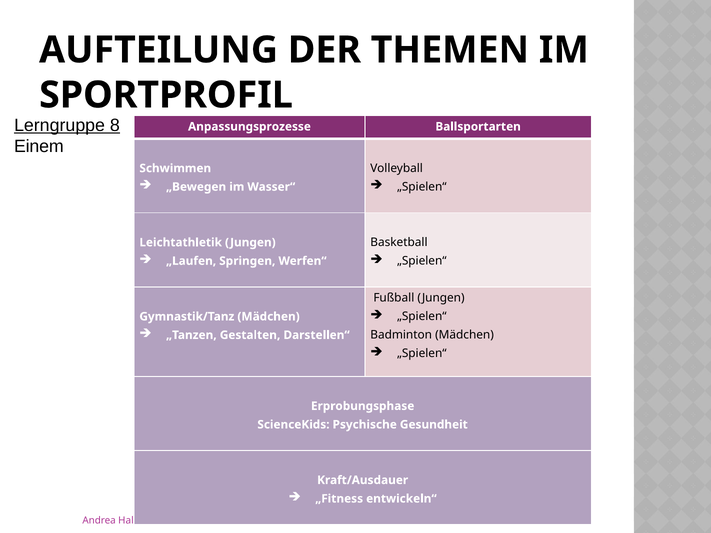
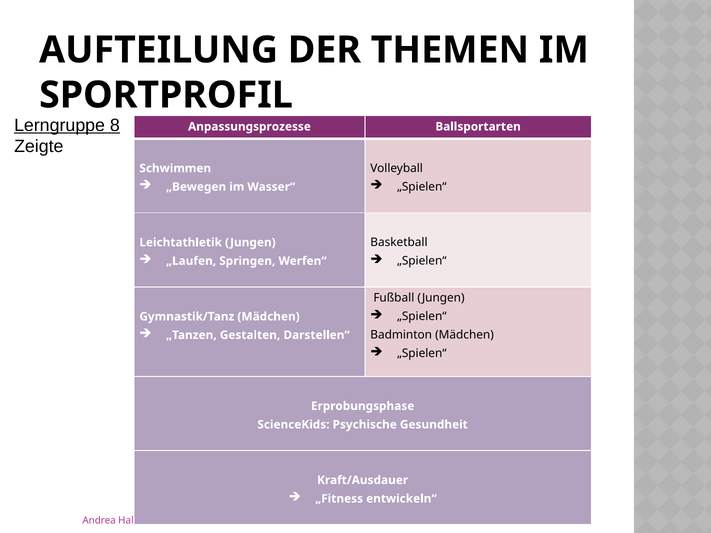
Einem: Einem -> Zeigte
